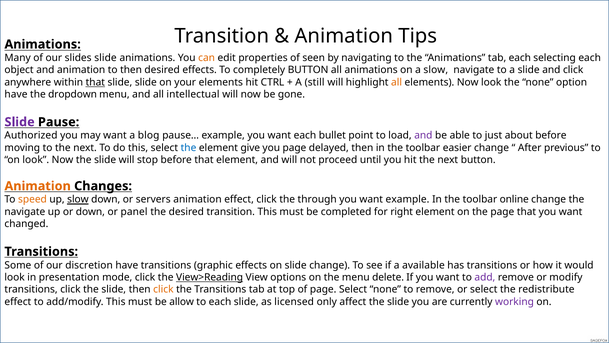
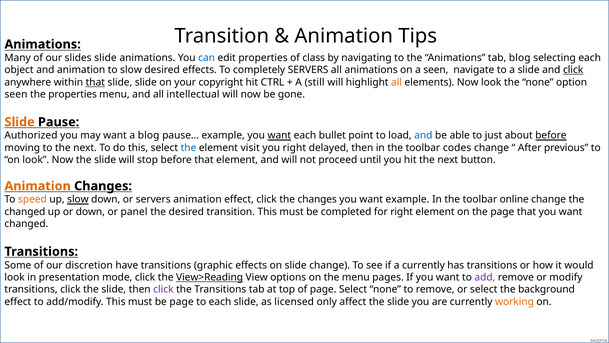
can colour: orange -> blue
seen: seen -> class
tab each: each -> blog
to then: then -> slow
completely BUTTON: BUTTON -> SERVERS
a slow: slow -> seen
click at (573, 70) underline: none -> present
your elements: elements -> copyright
have at (16, 94): have -> seen
the dropdown: dropdown -> properties
Slide at (20, 122) colour: purple -> orange
want at (279, 135) underline: none -> present
and at (423, 135) colour: purple -> blue
before at (551, 135) underline: none -> present
give: give -> visit
you page: page -> right
easier: easier -> codes
the through: through -> changes
navigate at (25, 212): navigate -> changed
a available: available -> currently
delete: delete -> pages
click at (163, 289) colour: orange -> purple
redistribute: redistribute -> background
be allow: allow -> page
working colour: purple -> orange
